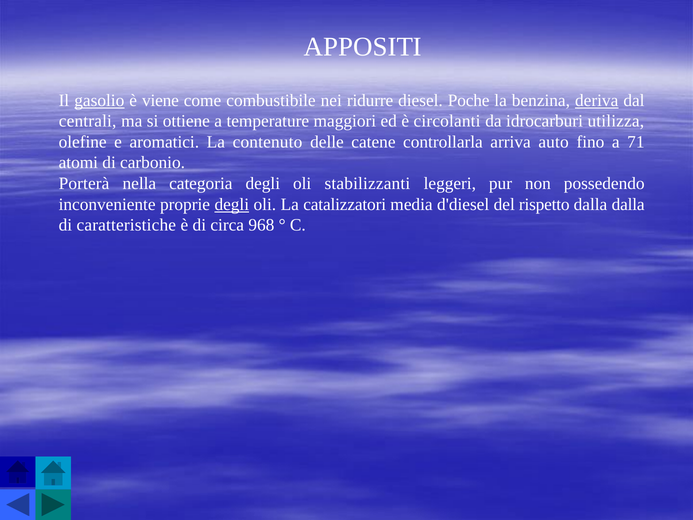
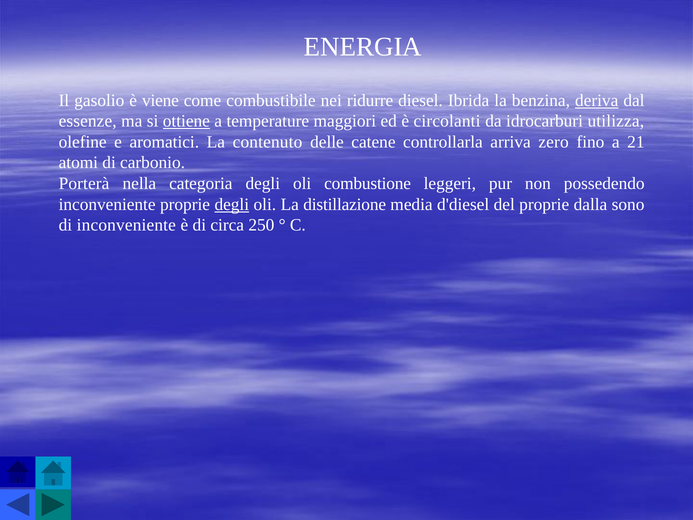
APPOSITI: APPOSITI -> ENERGIA
gasolio underline: present -> none
Poche: Poche -> Ibrida
centrali: centrali -> essenze
ottiene underline: none -> present
auto: auto -> zero
71: 71 -> 21
stabilizzanti: stabilizzanti -> combustione
catalizzatori: catalizzatori -> distillazione
del rispetto: rispetto -> proprie
dalla dalla: dalla -> sono
di caratteristiche: caratteristiche -> inconveniente
968: 968 -> 250
